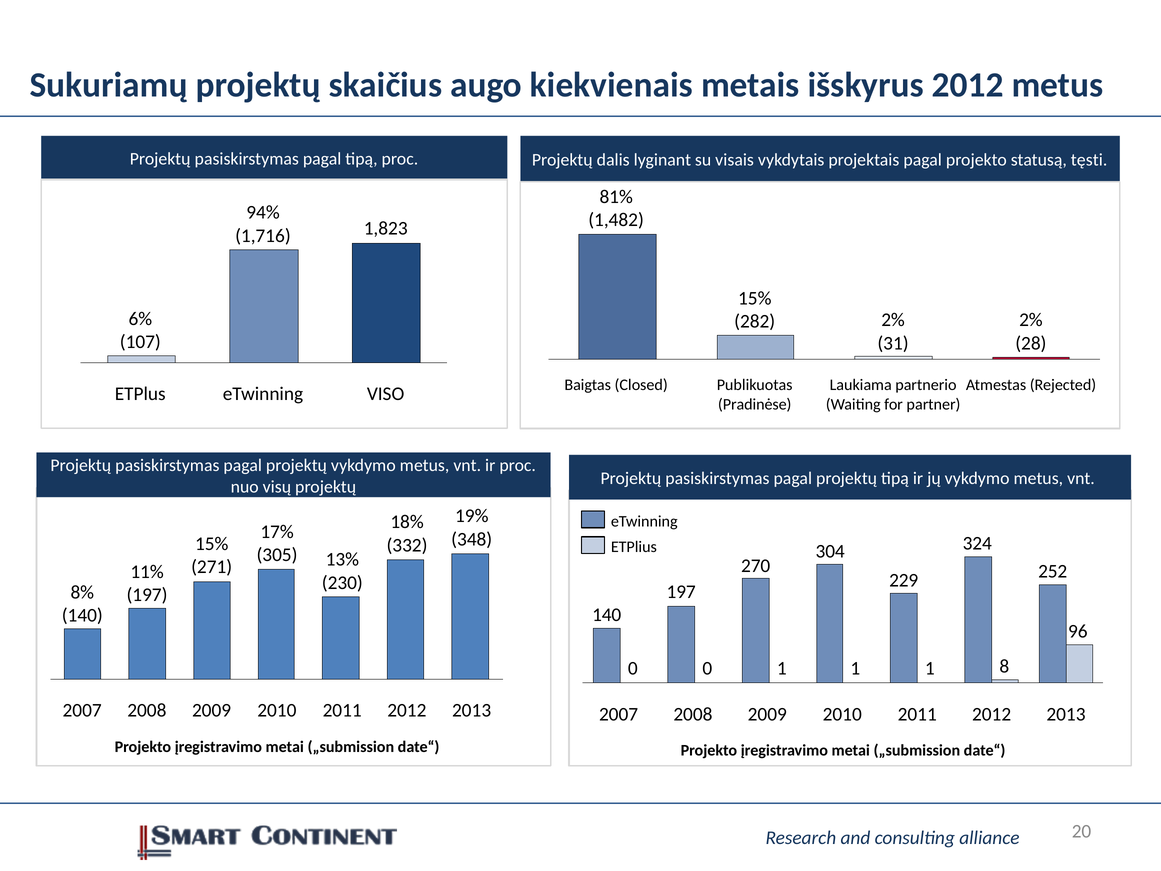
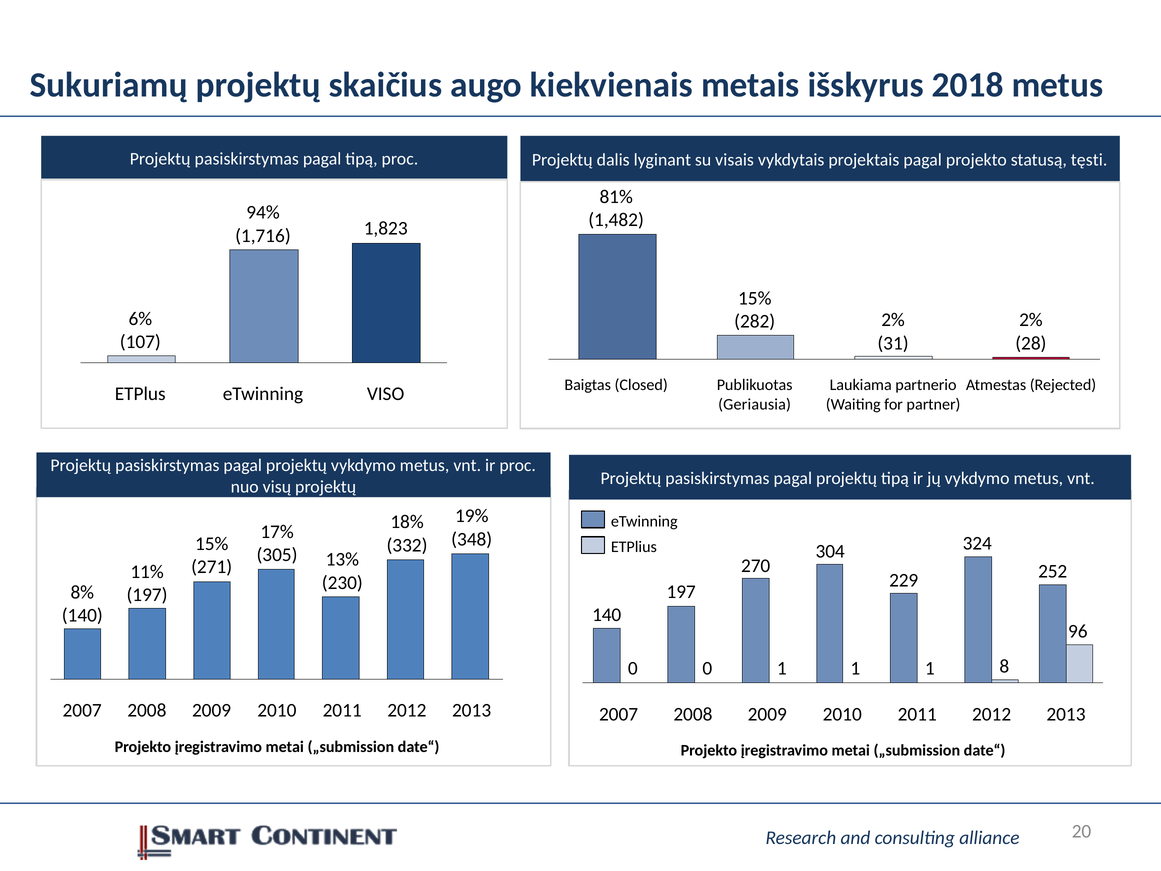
išskyrus 2012: 2012 -> 2018
Pradinėse: Pradinėse -> Geriausia
